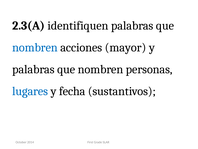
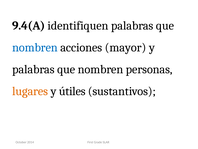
2.3(A: 2.3(A -> 9.4(A
lugares colour: blue -> orange
fecha: fecha -> útiles
